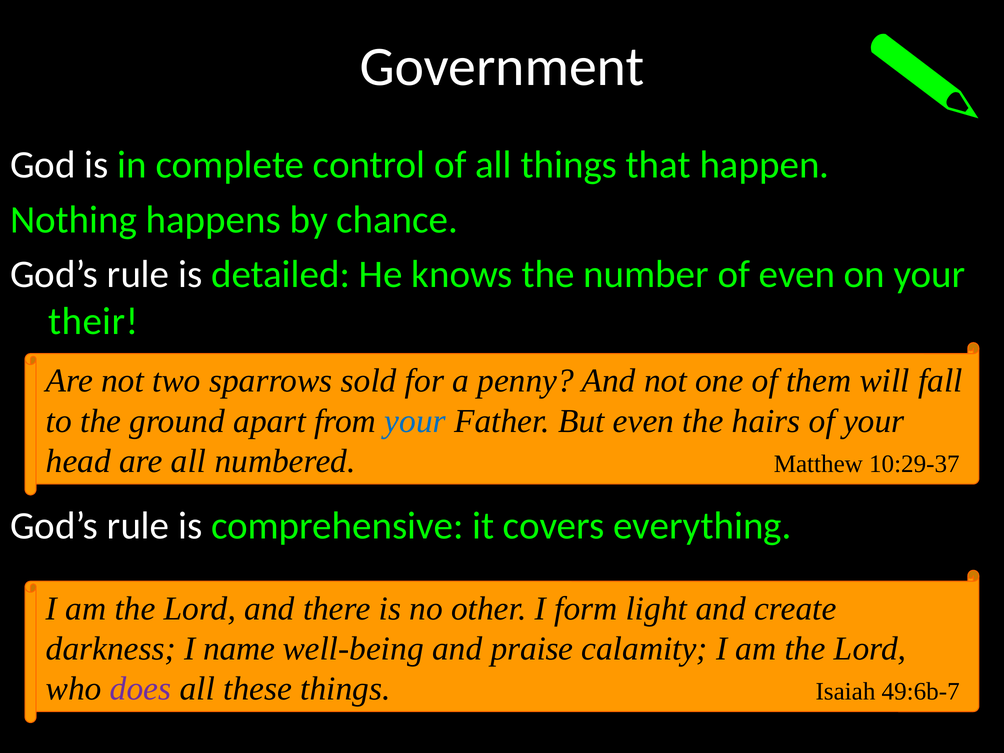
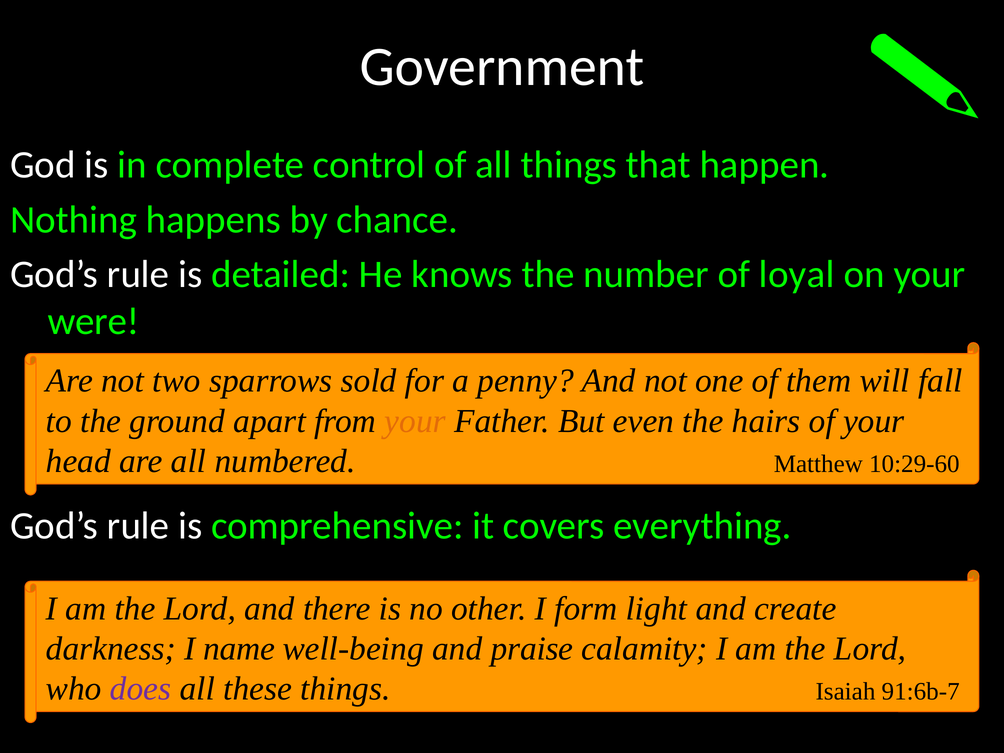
of even: even -> loyal
their: their -> were
your at (415, 421) colour: blue -> orange
10:29-37: 10:29-37 -> 10:29-60
49:6b-7: 49:6b-7 -> 91:6b-7
